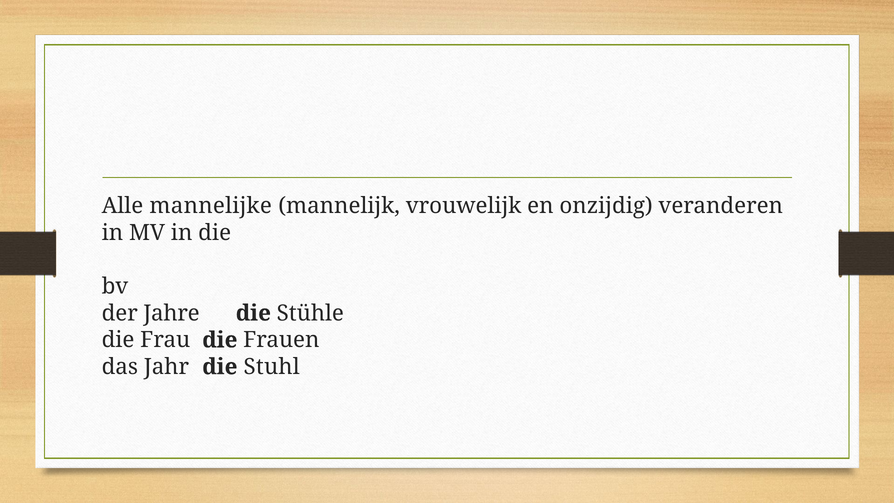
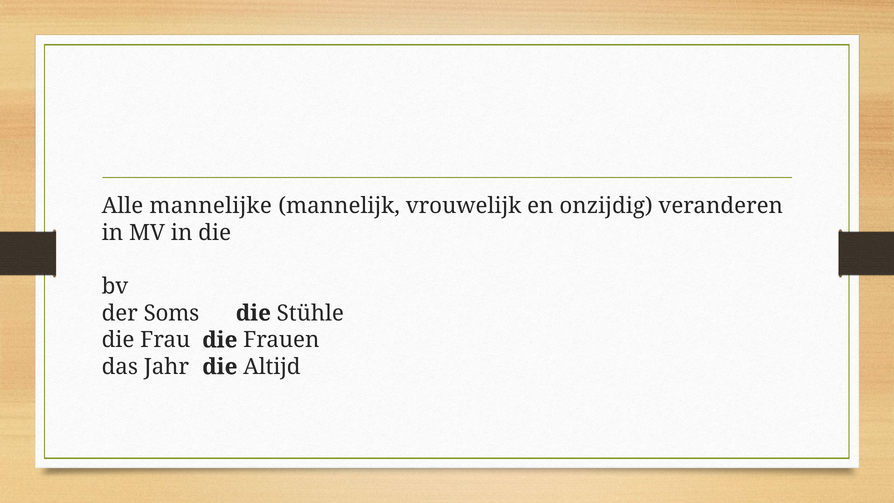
Jahre: Jahre -> Soms
Stuhl: Stuhl -> Altijd
